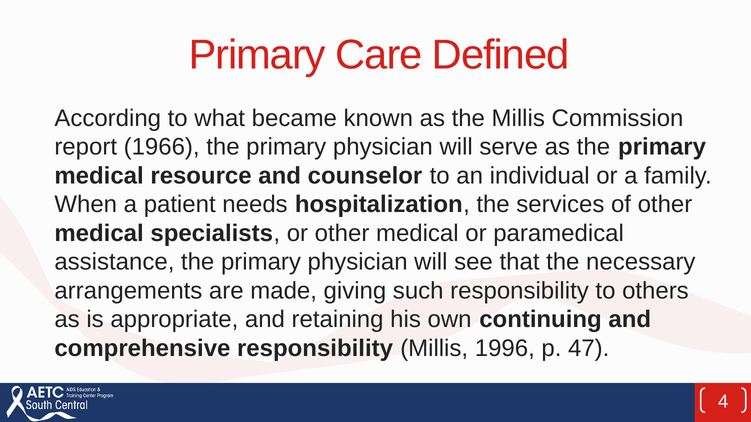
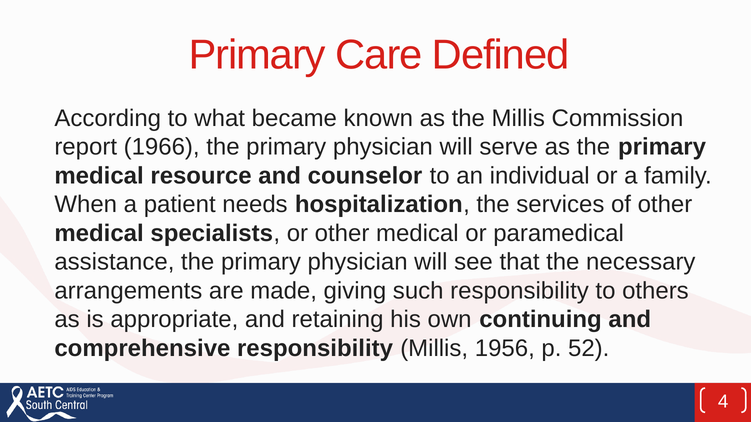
1996: 1996 -> 1956
47: 47 -> 52
